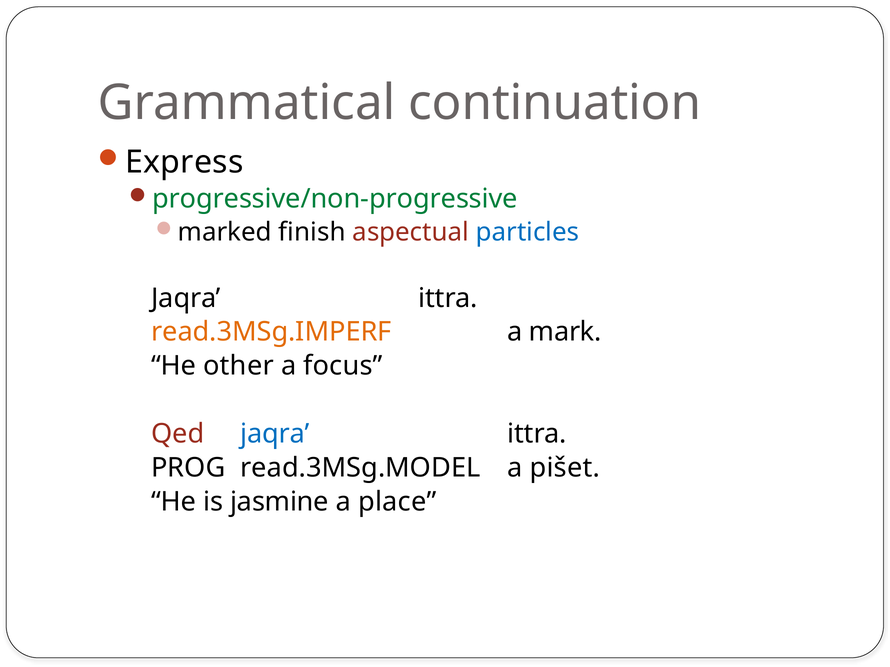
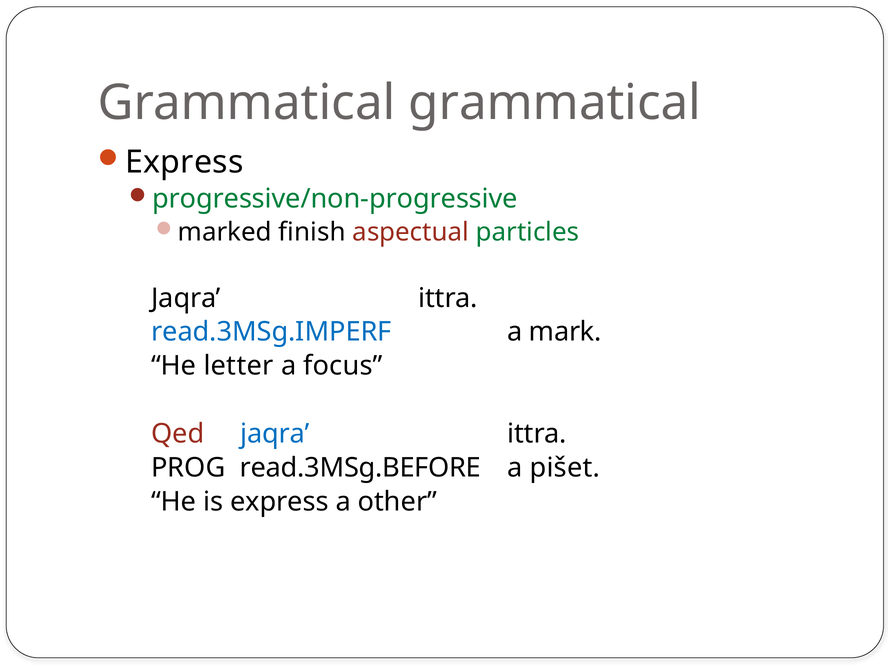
Grammatical continuation: continuation -> grammatical
particles colour: blue -> green
read.3MSg.IMPERF colour: orange -> blue
other: other -> letter
read.3MSg.MODEL: read.3MSg.MODEL -> read.3MSg.BEFORE
is jasmine: jasmine -> express
place: place -> other
